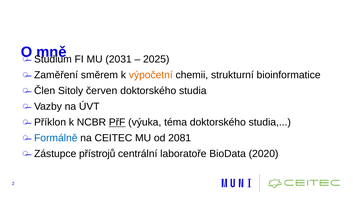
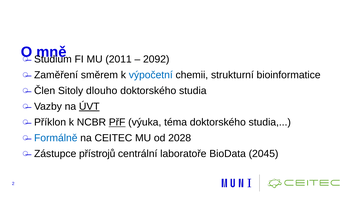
2031: 2031 -> 2011
2025: 2025 -> 2092
výpočetní colour: orange -> blue
červen: červen -> dlouho
ÚVT underline: none -> present
2081: 2081 -> 2028
2020: 2020 -> 2045
